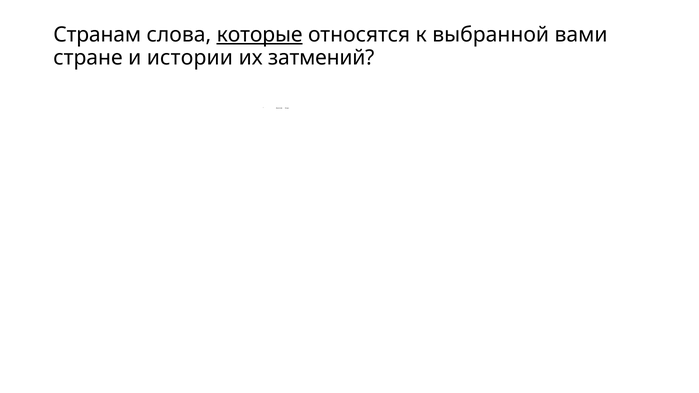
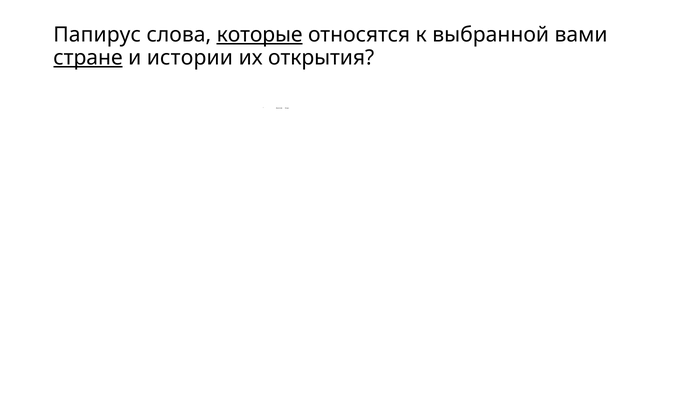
Странам: Странам -> Папирус
стране underline: none -> present
затмений: затмений -> открытия
